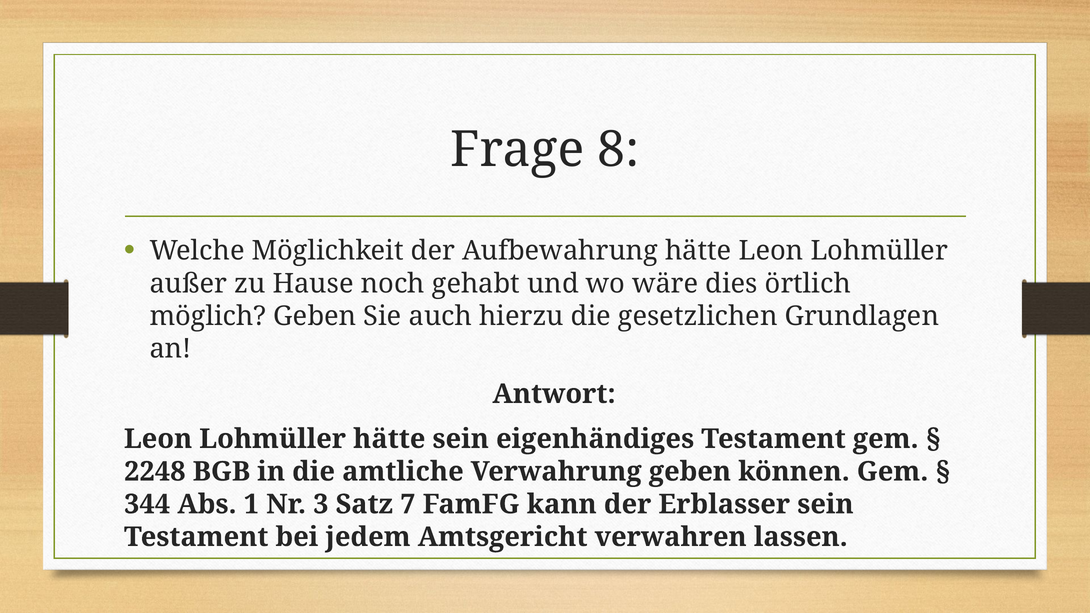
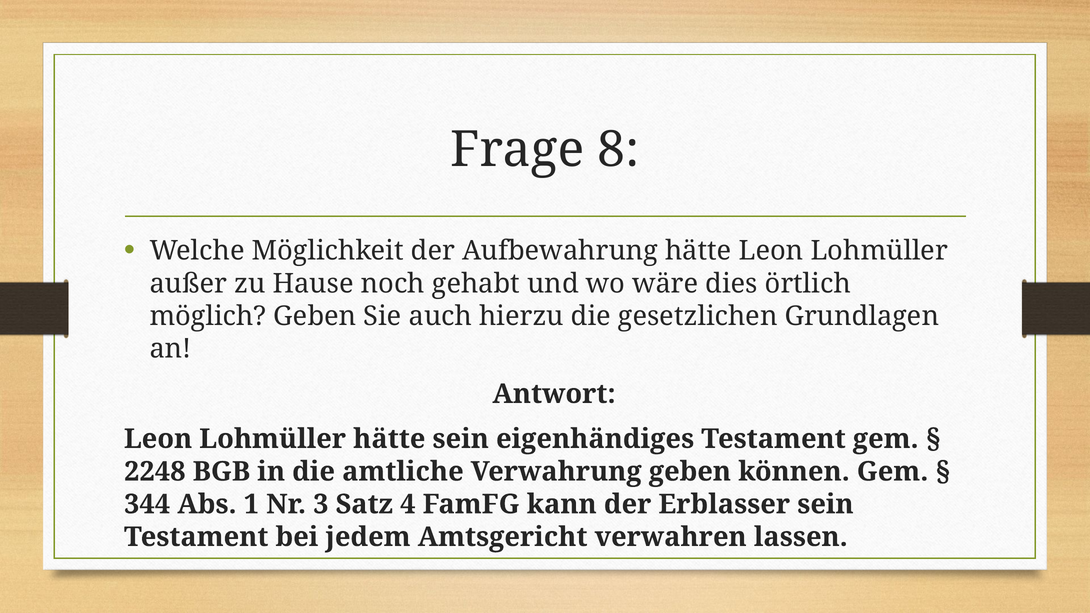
7: 7 -> 4
